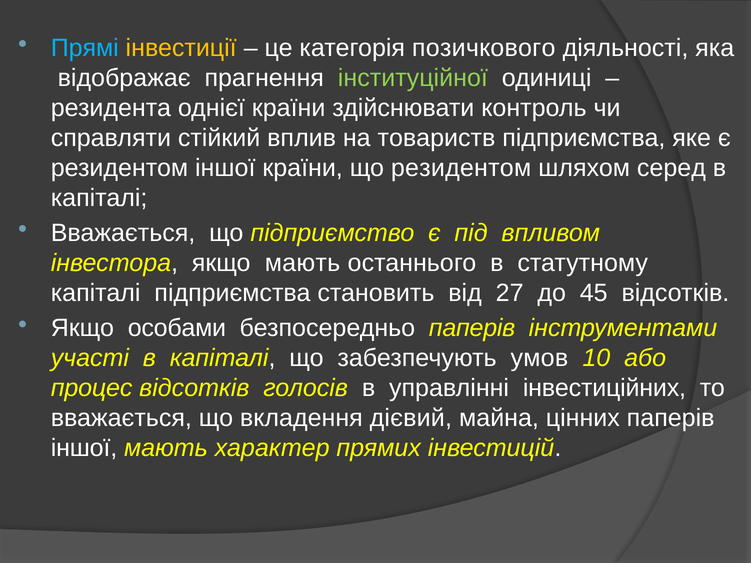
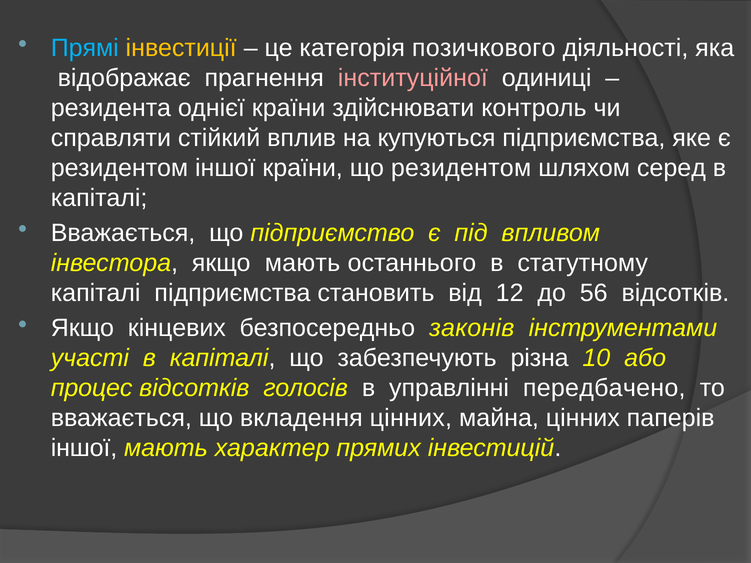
інституційної colour: light green -> pink
товариств: товариств -> купуються
27: 27 -> 12
45: 45 -> 56
особами: особами -> кінцевих
безпосередньо паперів: паперів -> законів
умов: умов -> різна
інвестиційних: інвестиційних -> передбачено
вкладення дієвий: дієвий -> цінних
